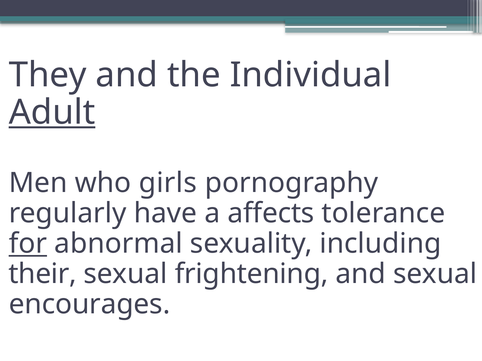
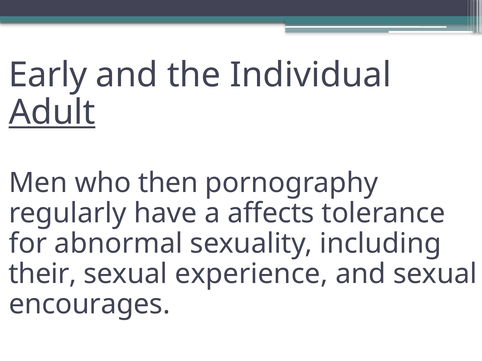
They: They -> Early
girls: girls -> then
for underline: present -> none
frightening: frightening -> experience
